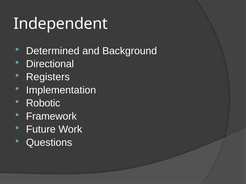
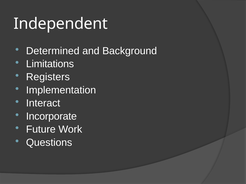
Directional: Directional -> Limitations
Robotic: Robotic -> Interact
Framework: Framework -> Incorporate
